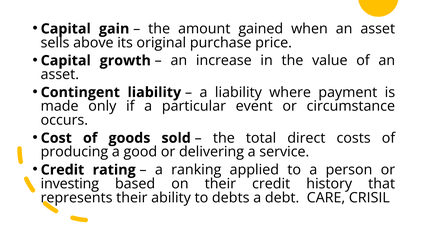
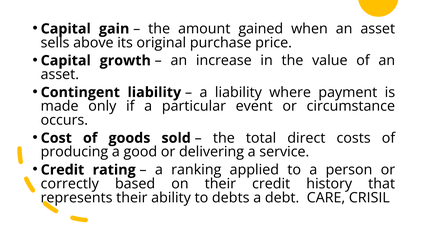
investing: investing -> correctly
